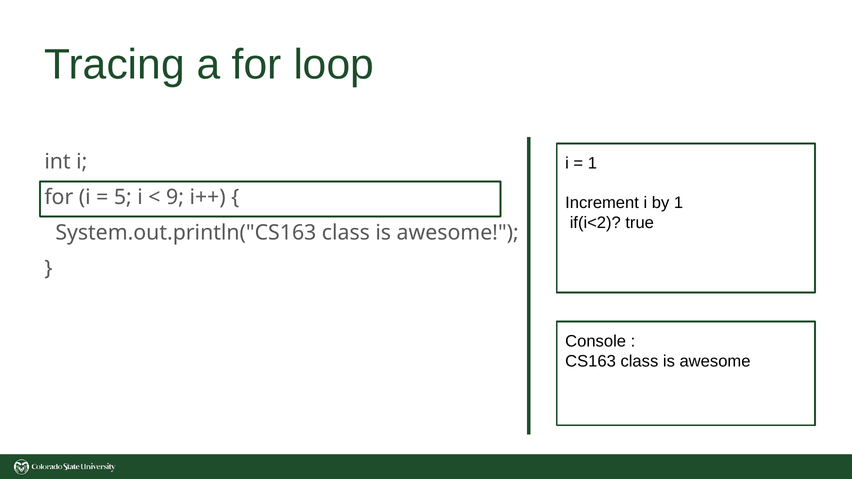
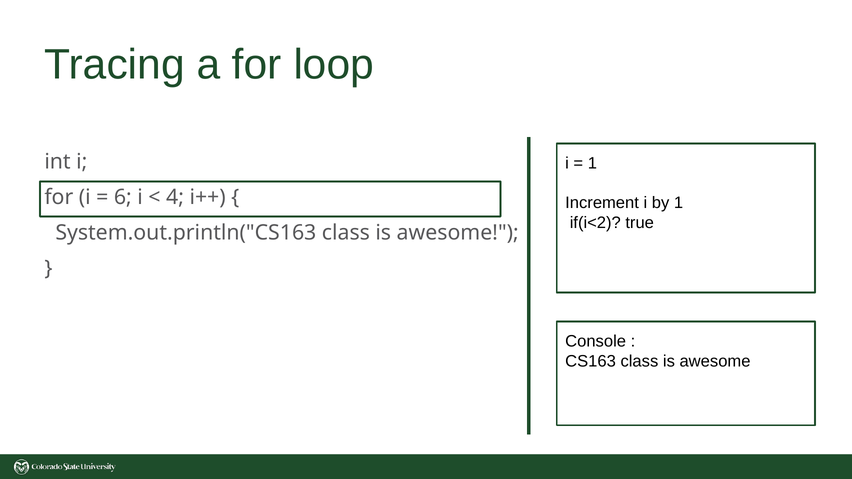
5: 5 -> 6
9: 9 -> 4
